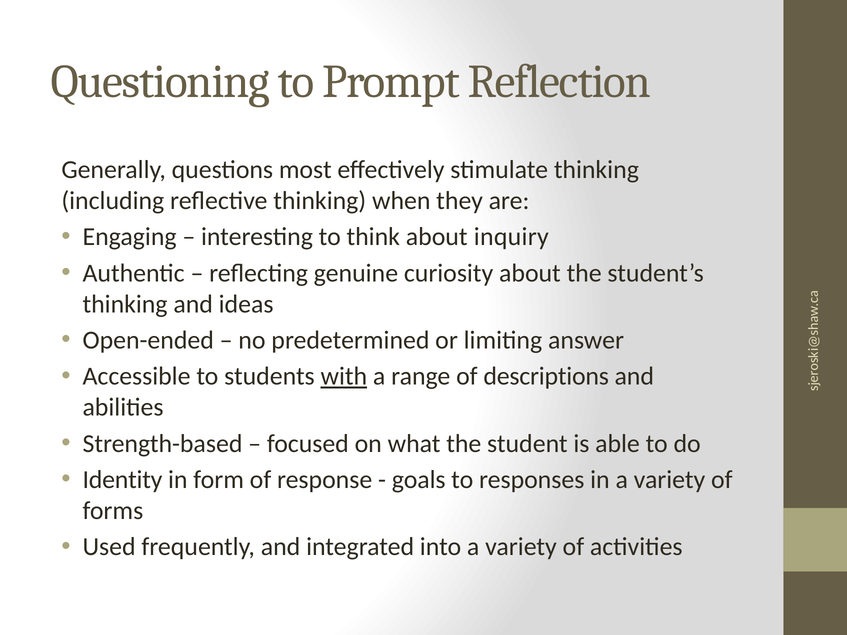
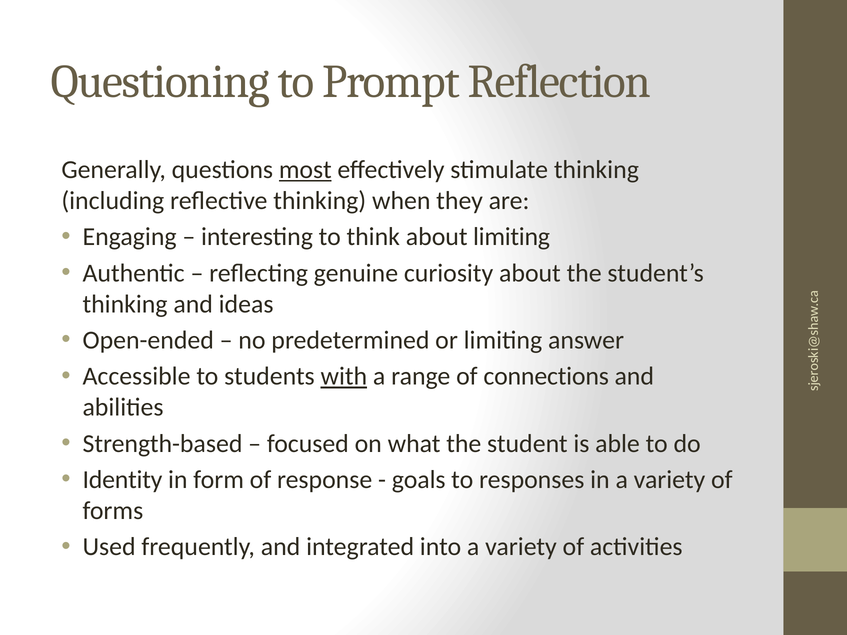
most underline: none -> present
about inquiry: inquiry -> limiting
descriptions: descriptions -> connections
